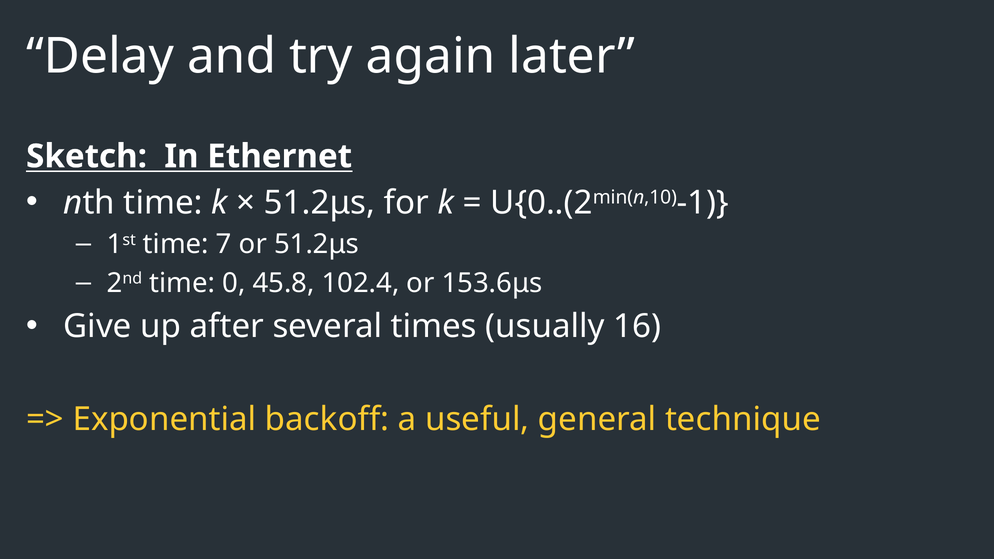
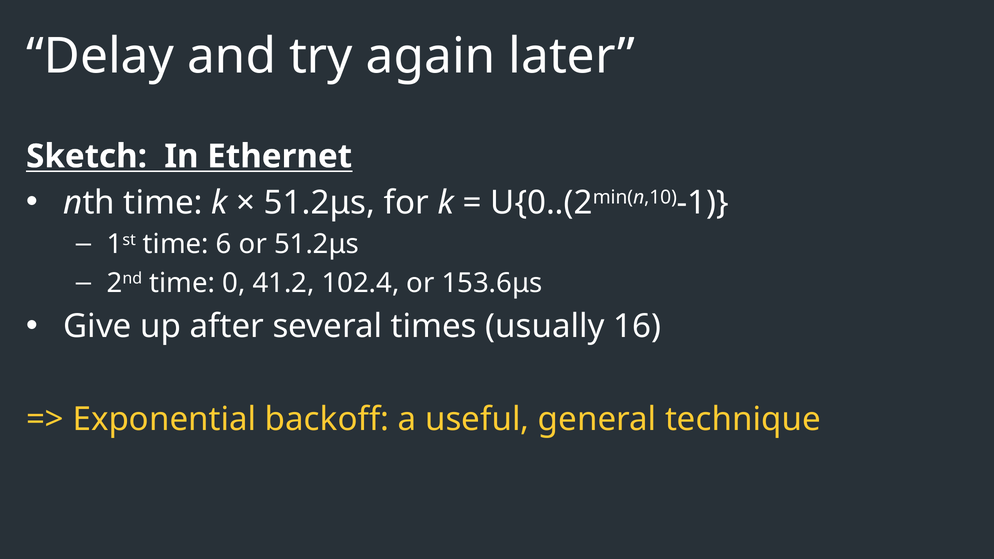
7: 7 -> 6
45.8: 45.8 -> 41.2
